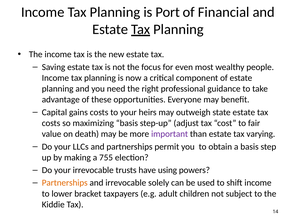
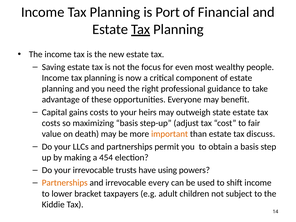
important colour: purple -> orange
varying: varying -> discuss
755: 755 -> 454
solely: solely -> every
